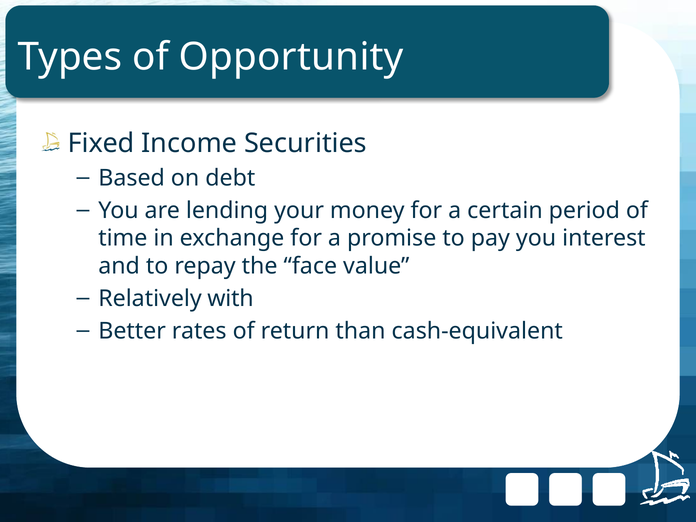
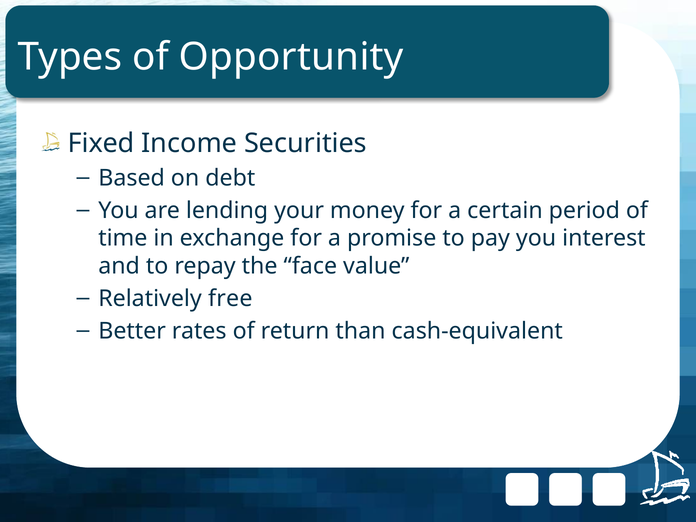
with: with -> free
